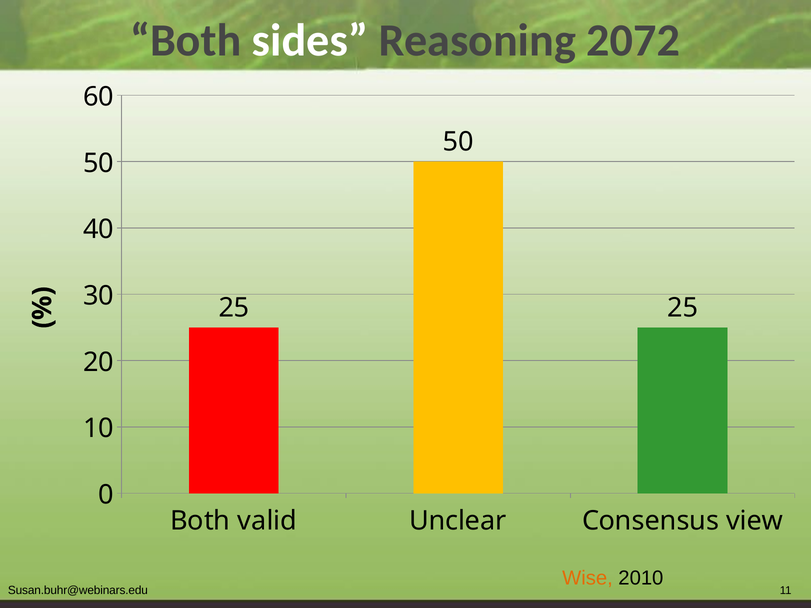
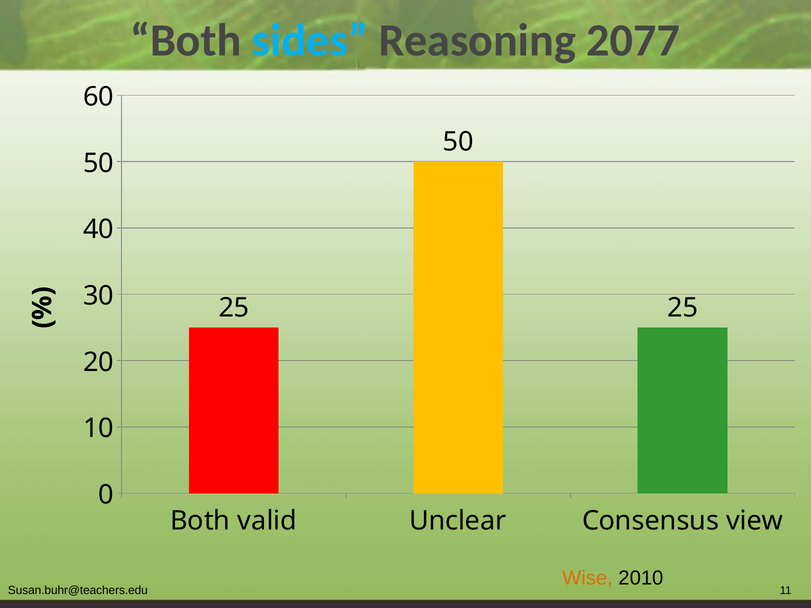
sides colour: white -> light blue
2072: 2072 -> 2077
Susan.buhr@webinars.edu: Susan.buhr@webinars.edu -> Susan.buhr@teachers.edu
